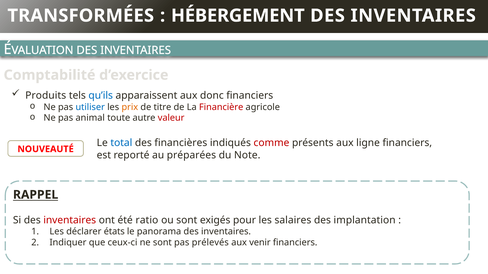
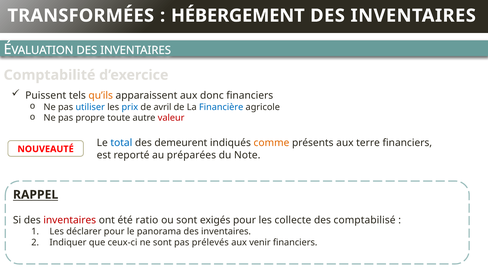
Produits: Produits -> Puissent
qu’ils colour: blue -> orange
prix colour: orange -> blue
titre: titre -> avril
Financière colour: red -> blue
animal: animal -> propre
financières: financières -> demeurent
comme colour: red -> orange
ligne: ligne -> terre
salaires: salaires -> collecte
implantation: implantation -> comptabilisé
déclarer états: états -> pour
